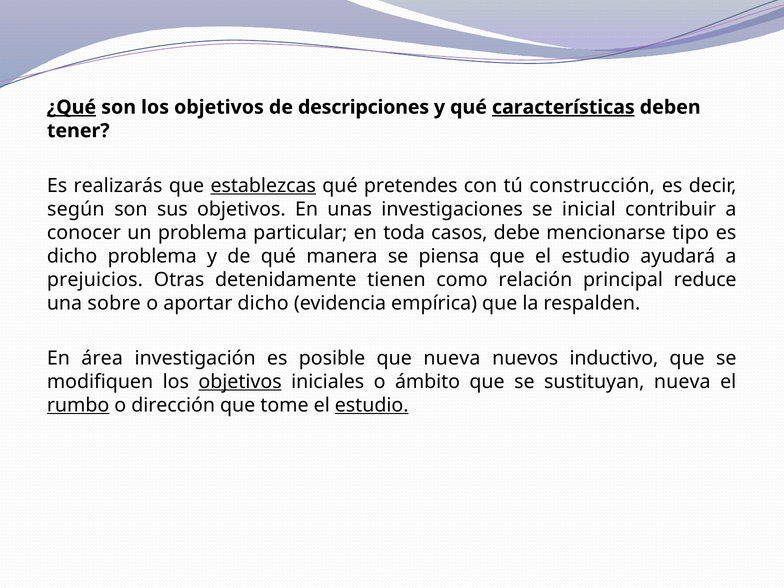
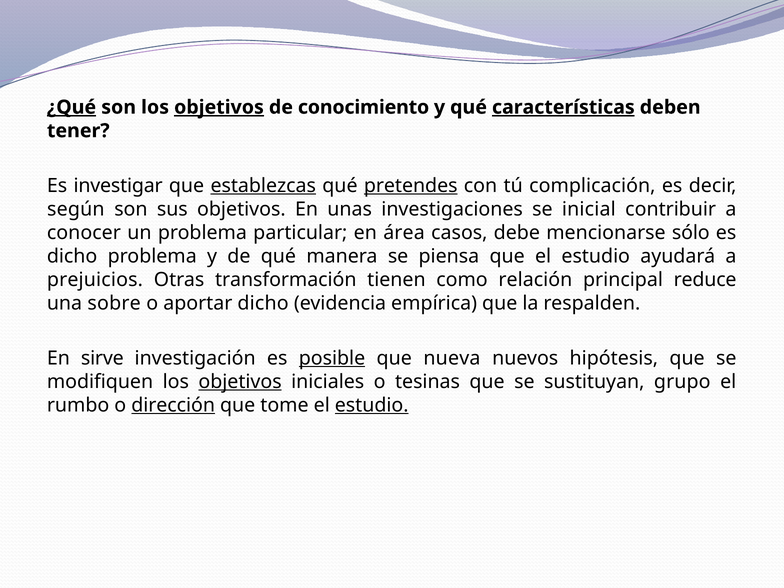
objetivos at (219, 107) underline: none -> present
descripciones: descripciones -> conocimiento
realizarás: realizarás -> investigar
pretendes underline: none -> present
construcción: construcción -> complicación
toda: toda -> área
tipo: tipo -> sólo
detenidamente: detenidamente -> transformación
área: área -> sirve
posible underline: none -> present
inductivo: inductivo -> hipótesis
ámbito: ámbito -> tesinas
sustituyan nueva: nueva -> grupo
rumbo underline: present -> none
dirección underline: none -> present
